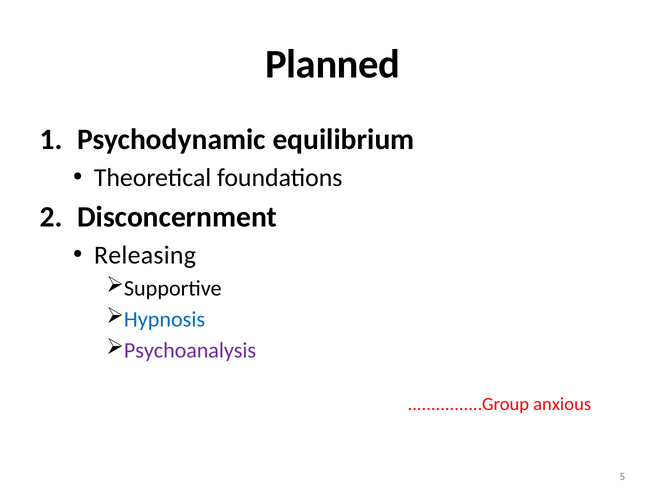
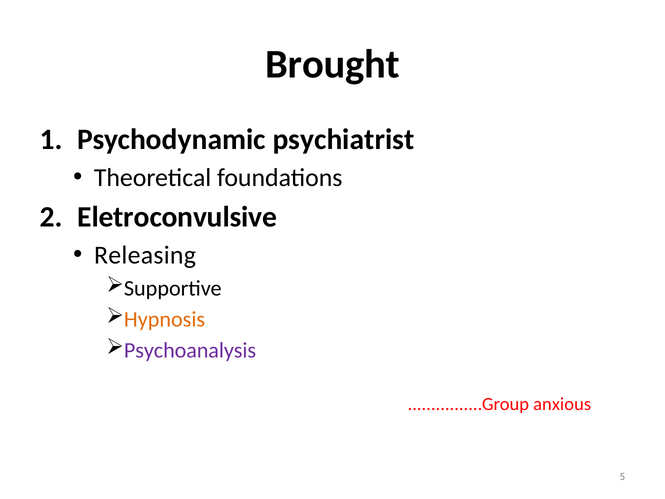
Planned: Planned -> Brought
equilibrium: equilibrium -> psychiatrist
Disconcernment: Disconcernment -> Eletroconvulsive
Hypnosis colour: blue -> orange
